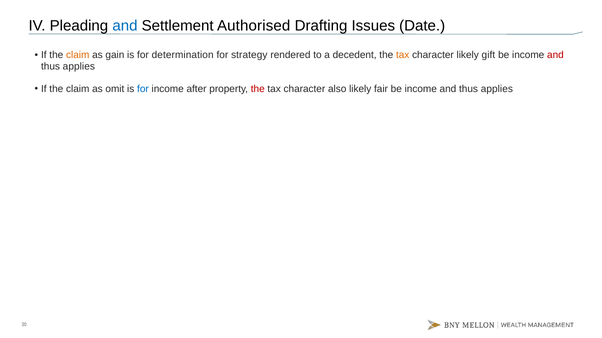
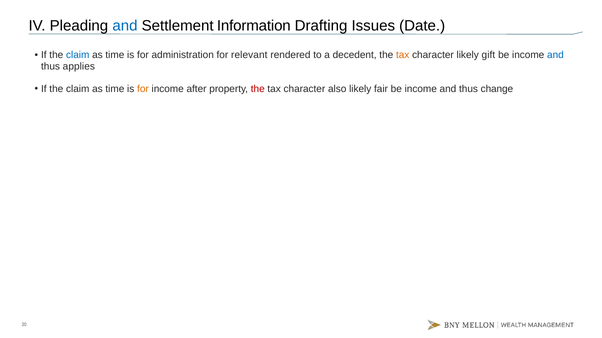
Authorised: Authorised -> Information
claim at (78, 55) colour: orange -> blue
gain at (115, 55): gain -> time
determination: determination -> administration
strategy: strategy -> relevant
and at (555, 55) colour: red -> blue
omit at (115, 89): omit -> time
for at (143, 89) colour: blue -> orange
applies at (497, 89): applies -> change
